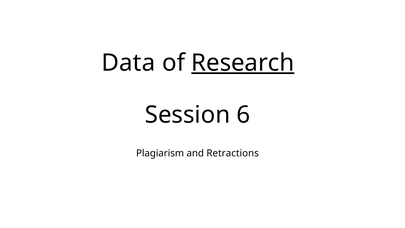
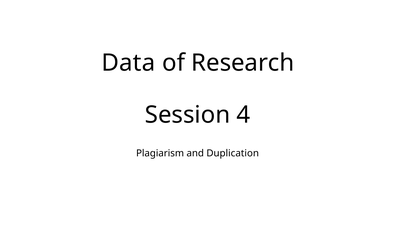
Research underline: present -> none
6: 6 -> 4
Retractions: Retractions -> Duplication
